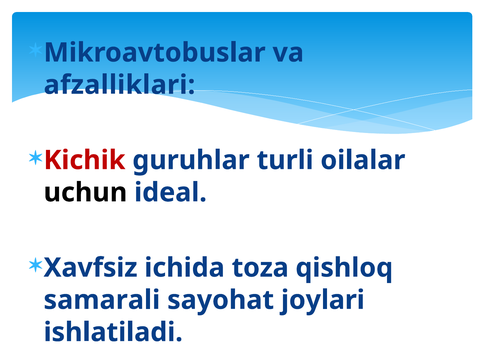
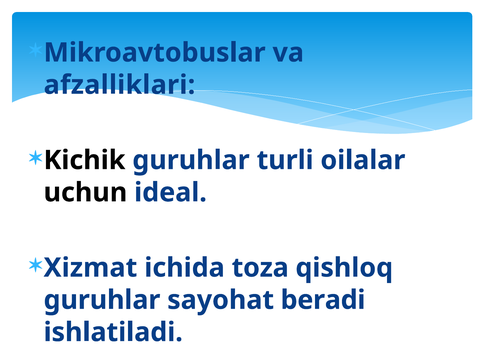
Kichik colour: red -> black
Xavfsiz: Xavfsiz -> Xizmat
samarali at (102, 300): samarali -> guruhlar
joylari: joylari -> beradi
